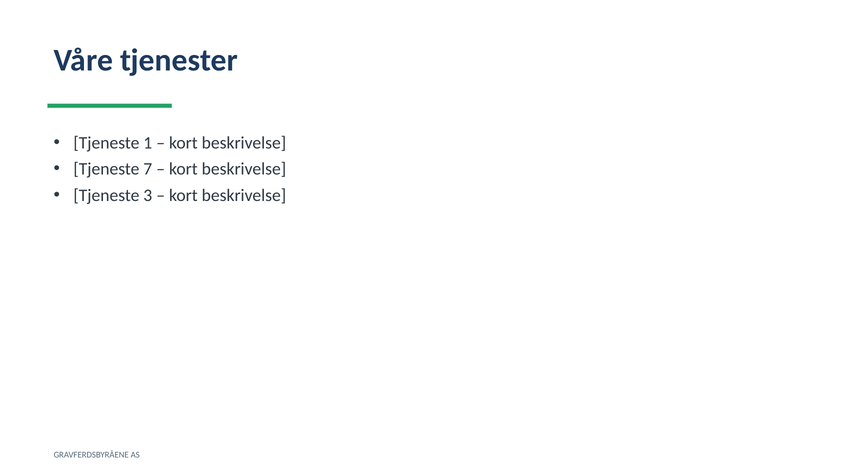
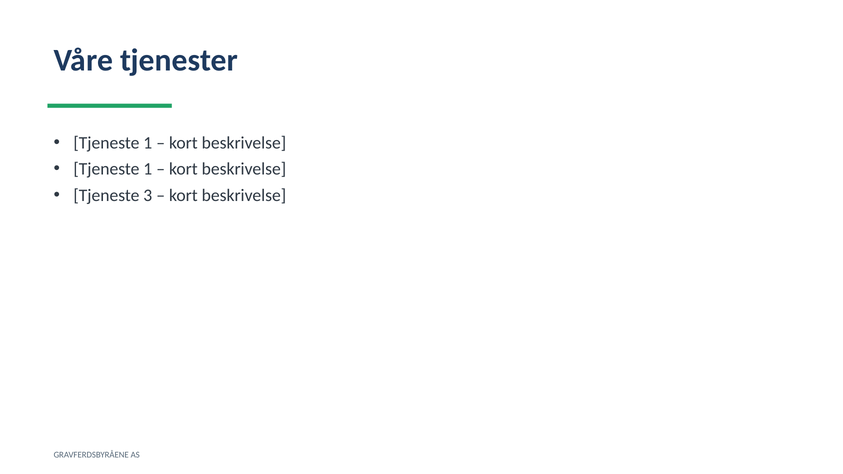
7 at (148, 169): 7 -> 1
